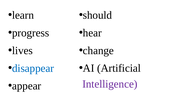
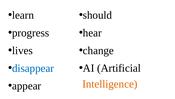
Intelligence colour: purple -> orange
